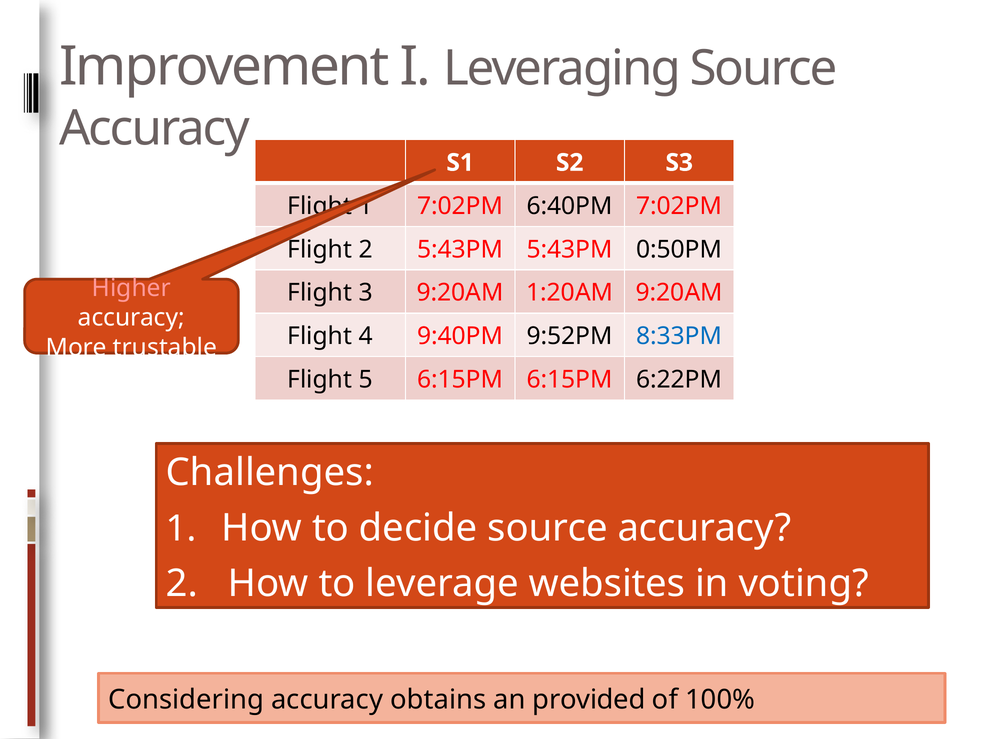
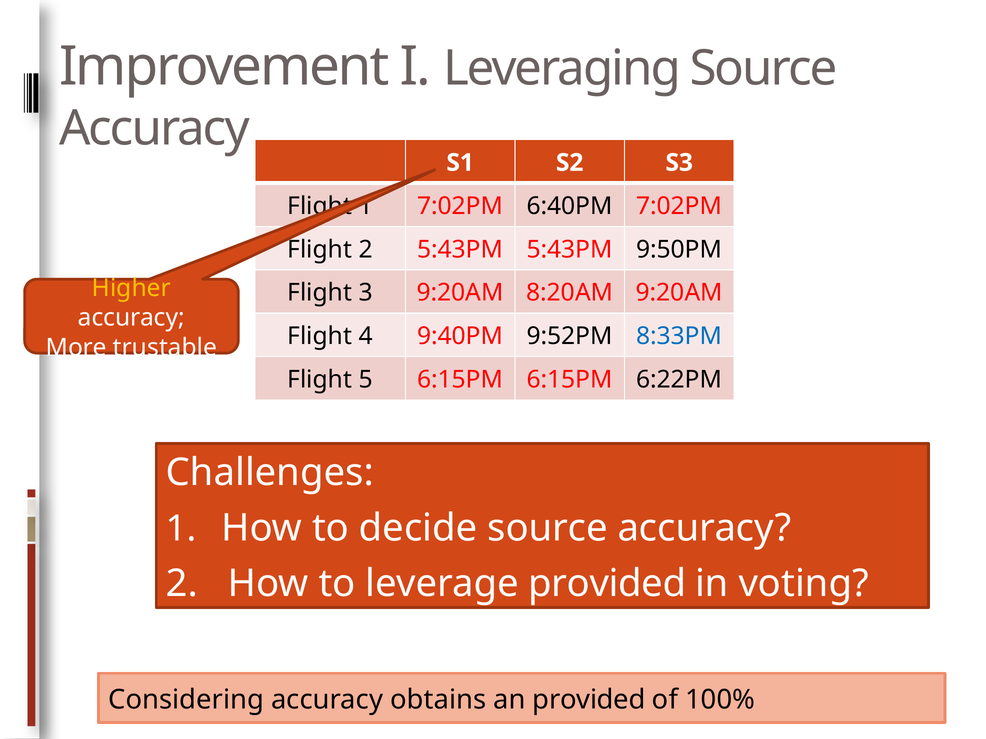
0:50PM: 0:50PM -> 9:50PM
Higher colour: pink -> yellow
1:20AM: 1:20AM -> 8:20AM
leverage websites: websites -> provided
